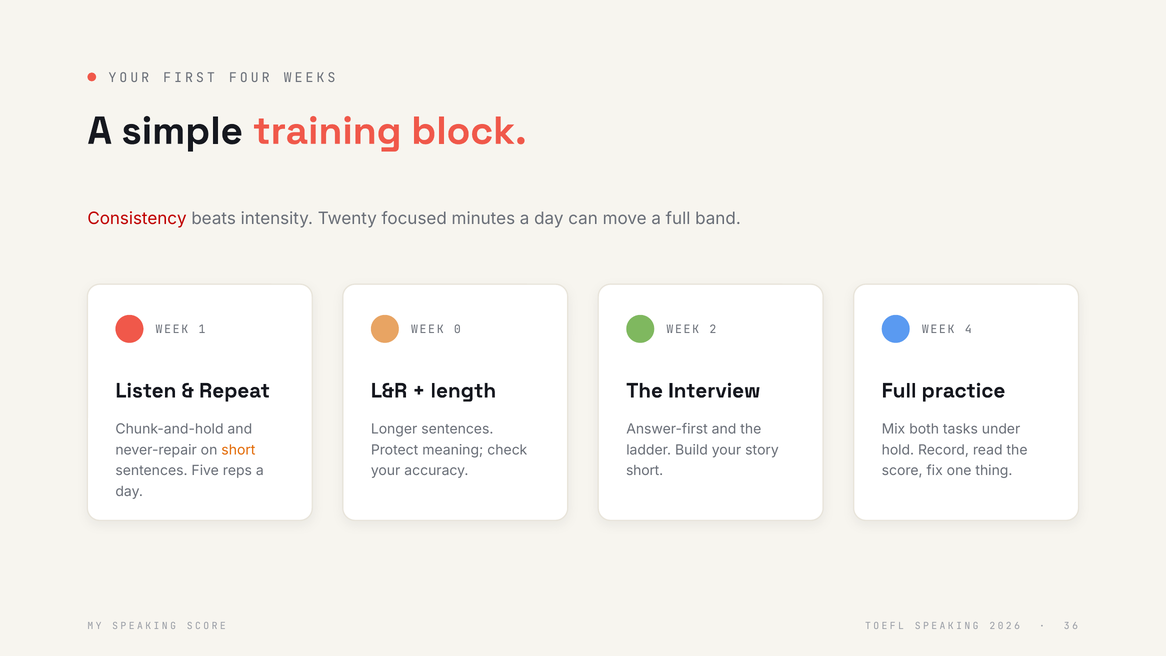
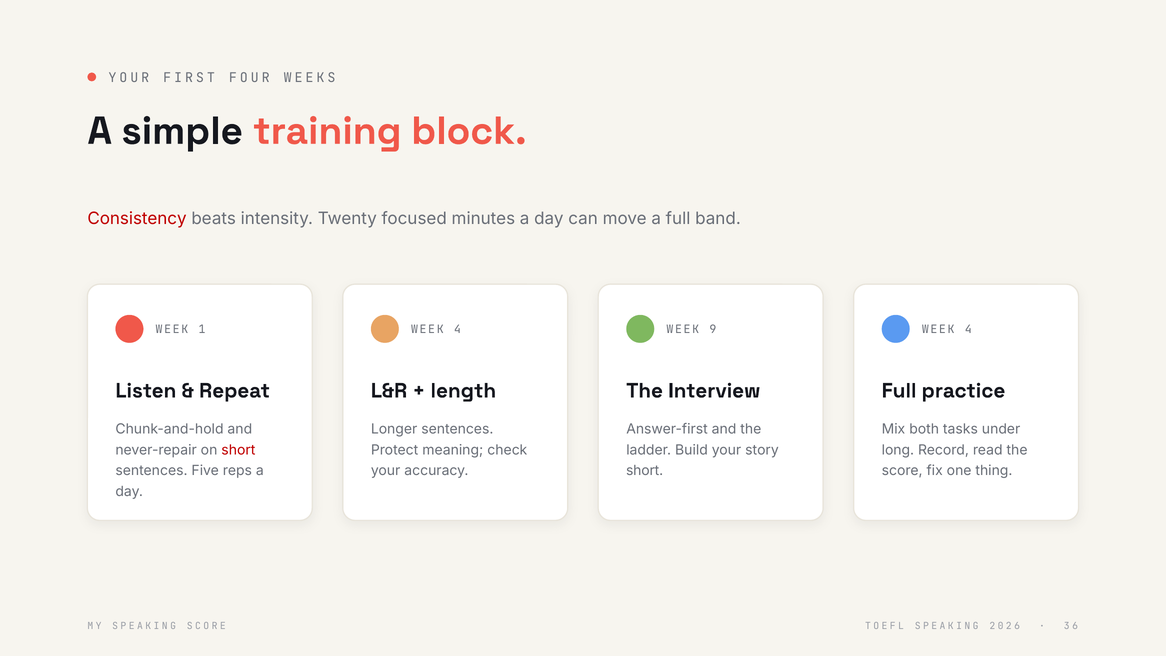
0 at (457, 330): 0 -> 4
2: 2 -> 9
short at (238, 450) colour: orange -> red
hold: hold -> long
